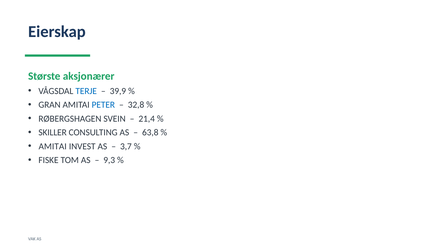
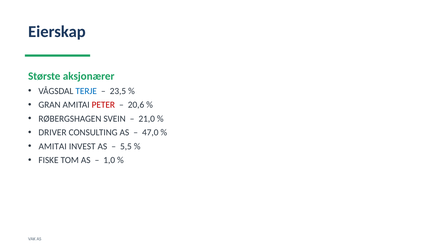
39,9: 39,9 -> 23,5
PETER colour: blue -> red
32,8: 32,8 -> 20,6
21,4: 21,4 -> 21,0
SKILLER: SKILLER -> DRIVER
63,8: 63,8 -> 47,0
3,7: 3,7 -> 5,5
9,3: 9,3 -> 1,0
